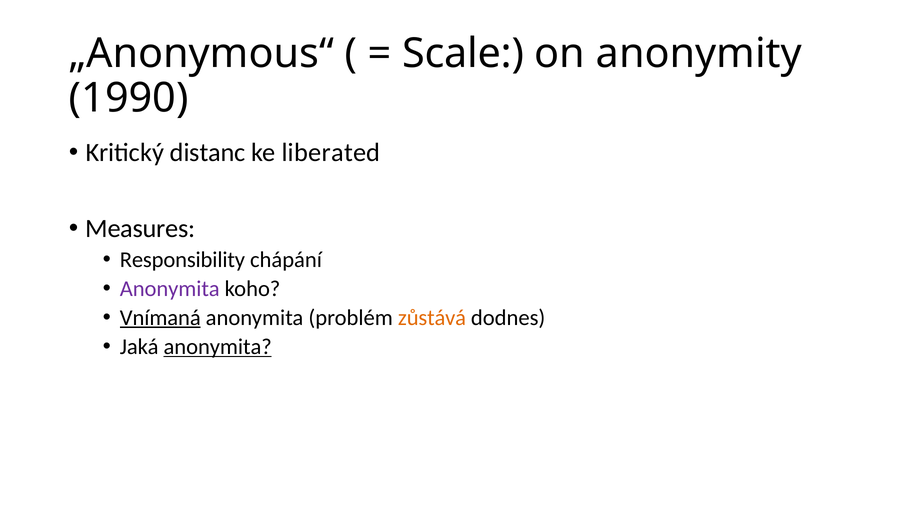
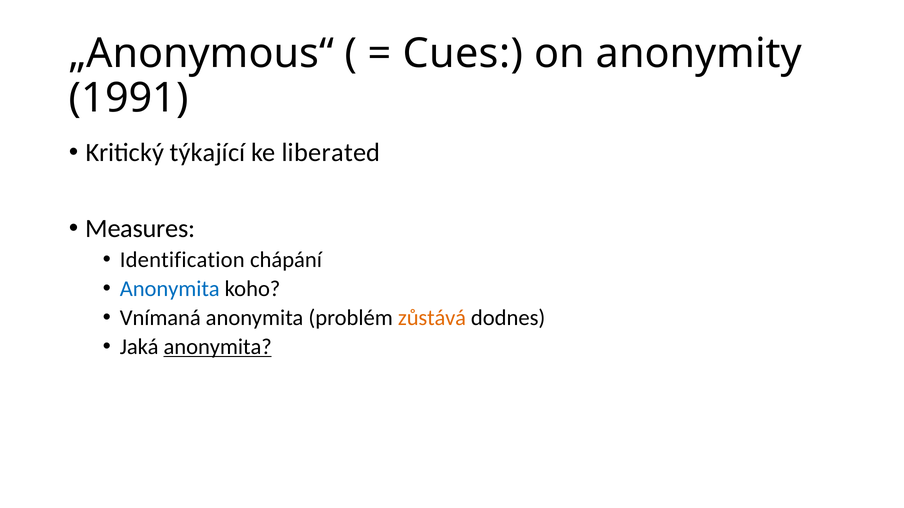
Scale: Scale -> Cues
1990: 1990 -> 1991
distanc: distanc -> týkající
Responsibility: Responsibility -> Identification
Anonymita at (170, 289) colour: purple -> blue
Vnímaná underline: present -> none
